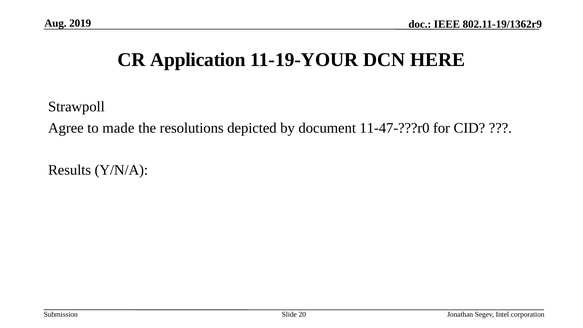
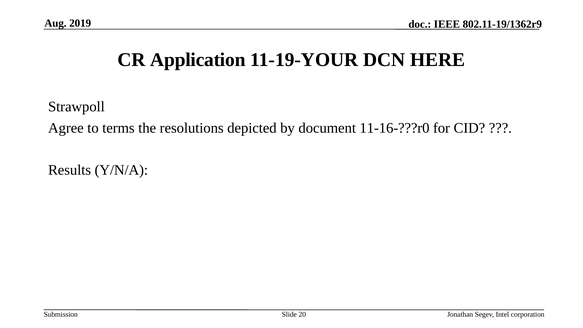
made: made -> terms
11-47-???r0: 11-47-???r0 -> 11-16-???r0
